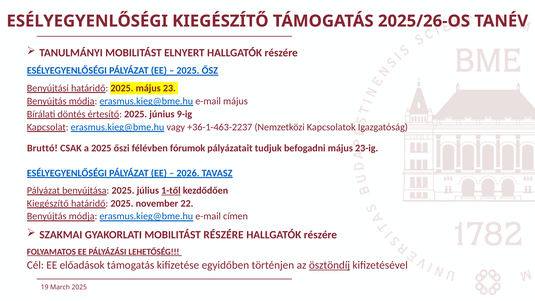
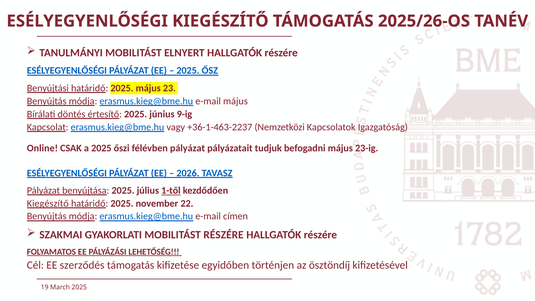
Bruttó: Bruttó -> Online
félévben fórumok: fórumok -> pályázat
előadások: előadások -> szerződés
ösztöndíj underline: present -> none
